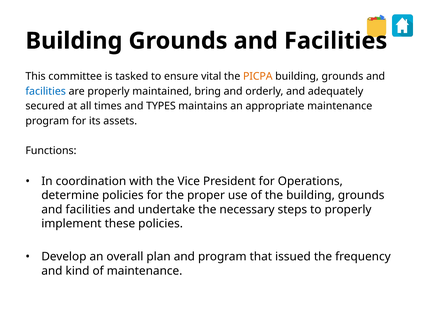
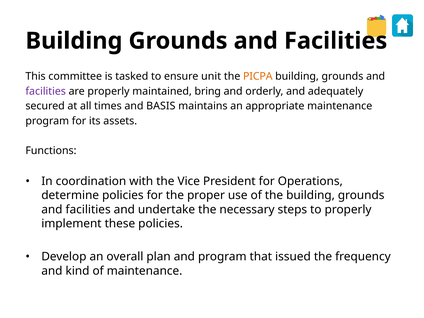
vital: vital -> unit
facilities at (46, 91) colour: blue -> purple
TYPES: TYPES -> BASIS
